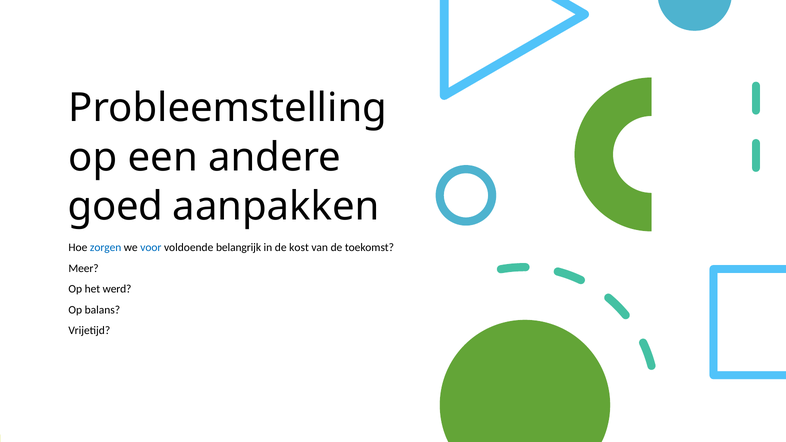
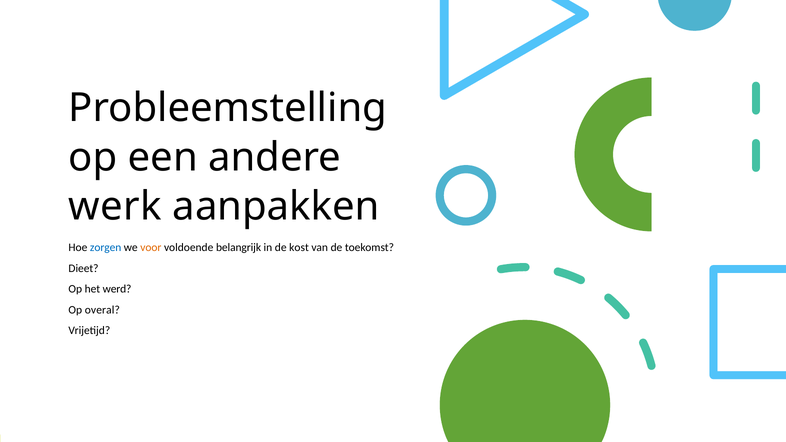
goed: goed -> werk
voor colour: blue -> orange
Meer: Meer -> Dieet
balans: balans -> overal
